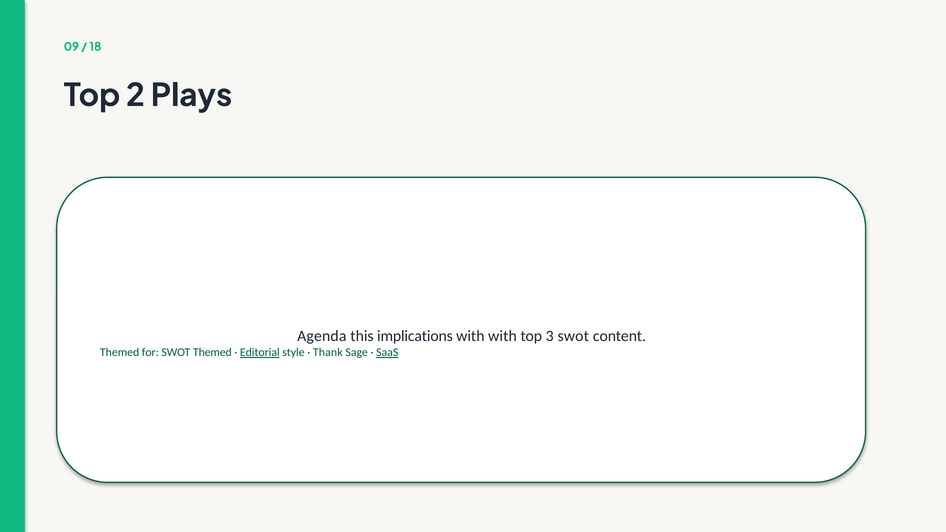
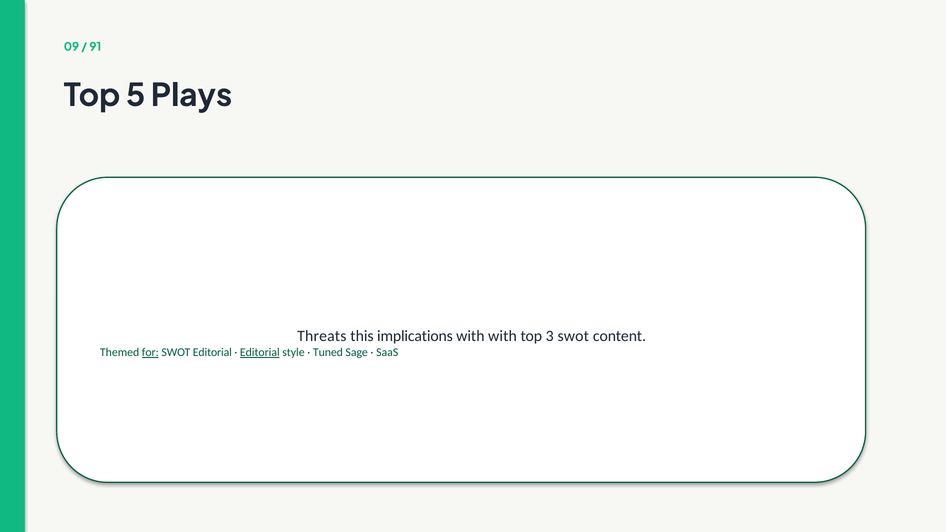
18: 18 -> 91
2: 2 -> 5
Agenda: Agenda -> Threats
for underline: none -> present
SWOT Themed: Themed -> Editorial
Thank: Thank -> Tuned
SaaS underline: present -> none
